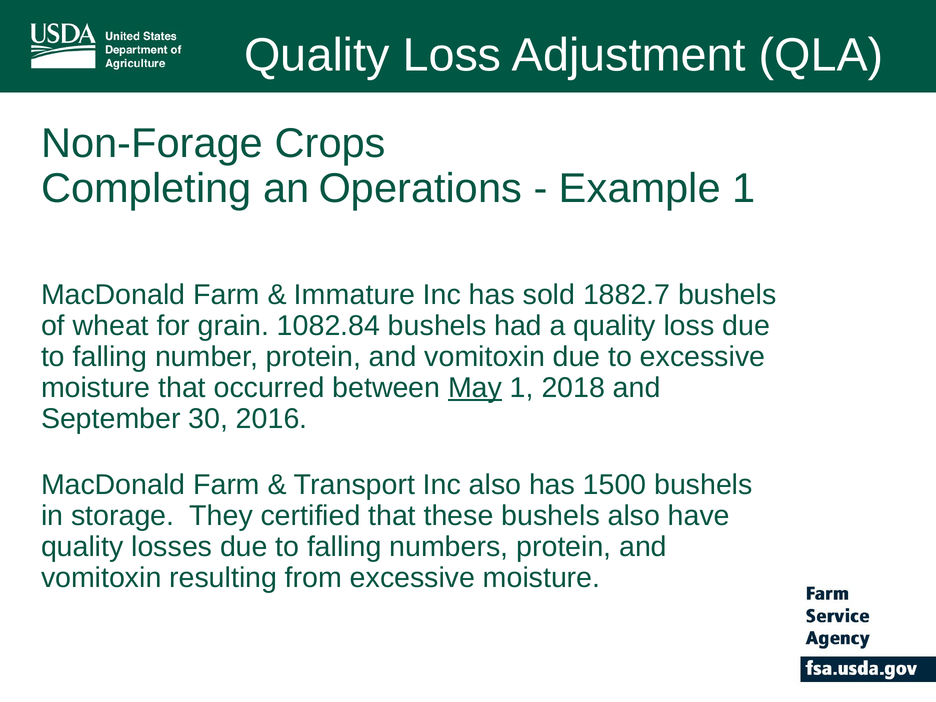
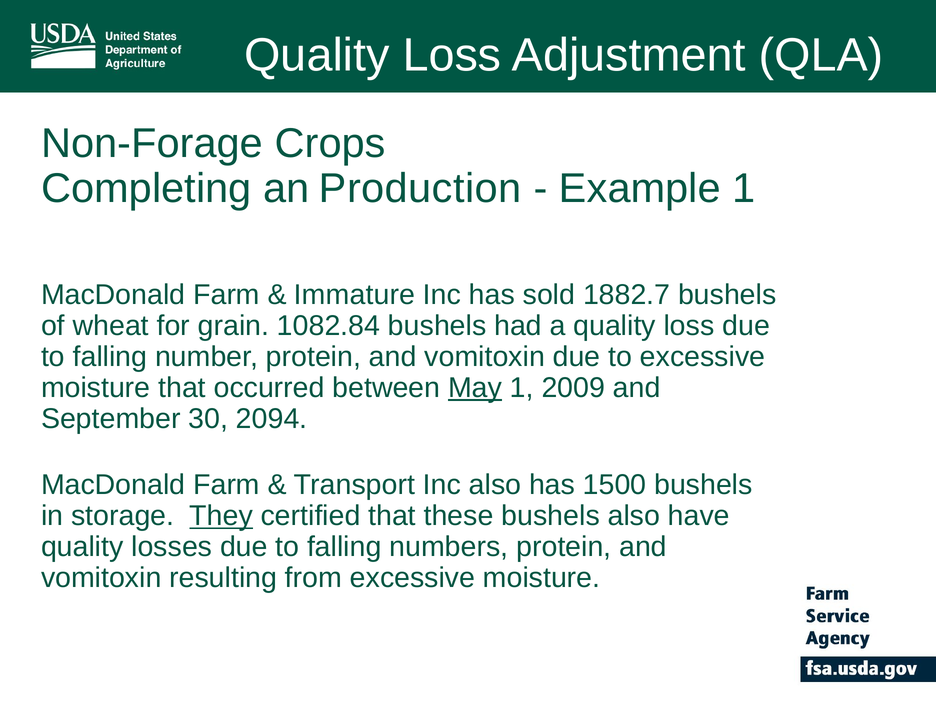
Operations: Operations -> Production
2018: 2018 -> 2009
2016: 2016 -> 2094
They underline: none -> present
